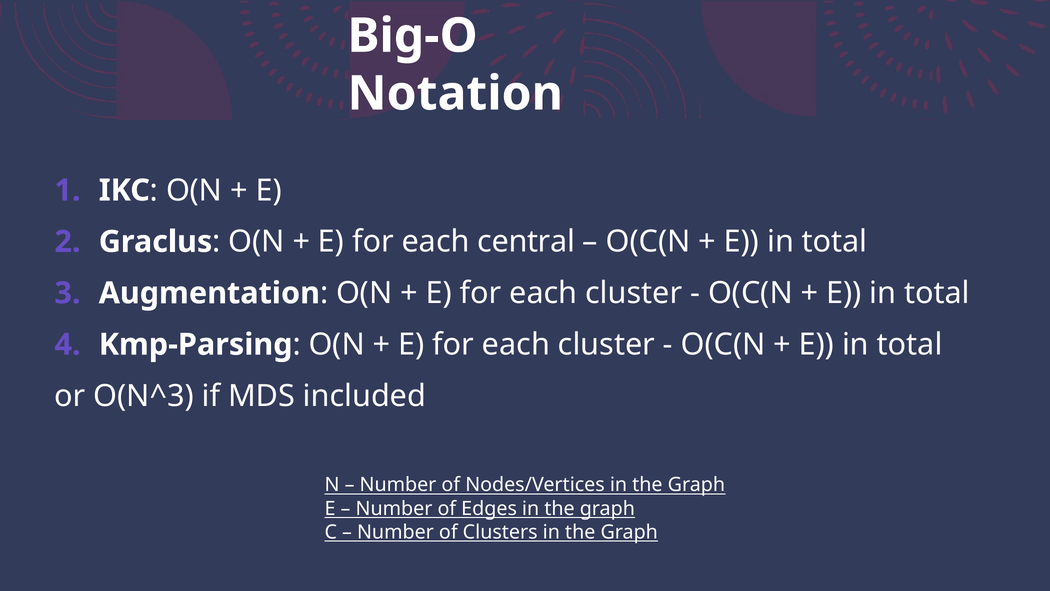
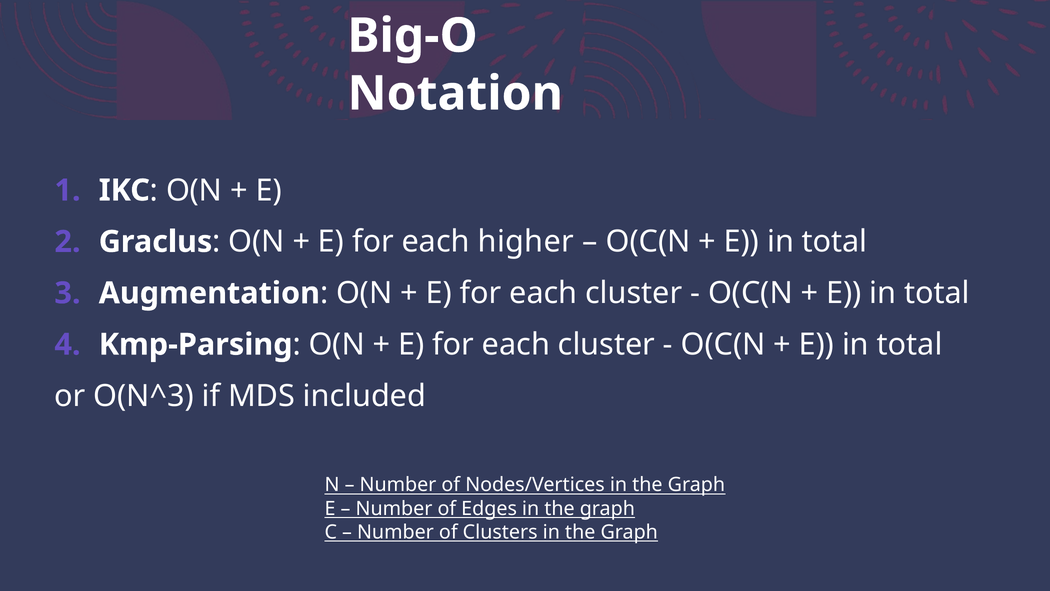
central: central -> higher
